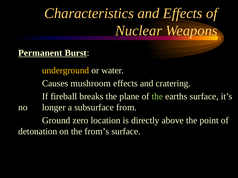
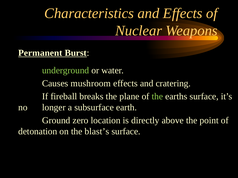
underground colour: yellow -> light green
from: from -> earth
from’s: from’s -> blast’s
